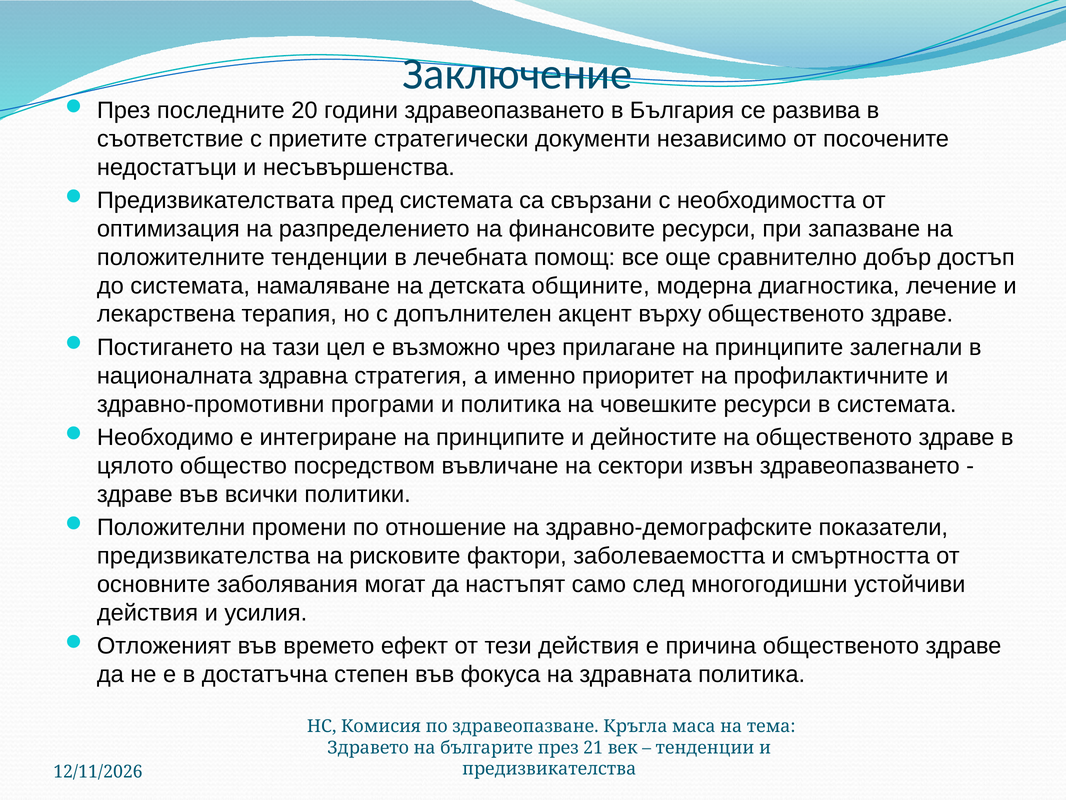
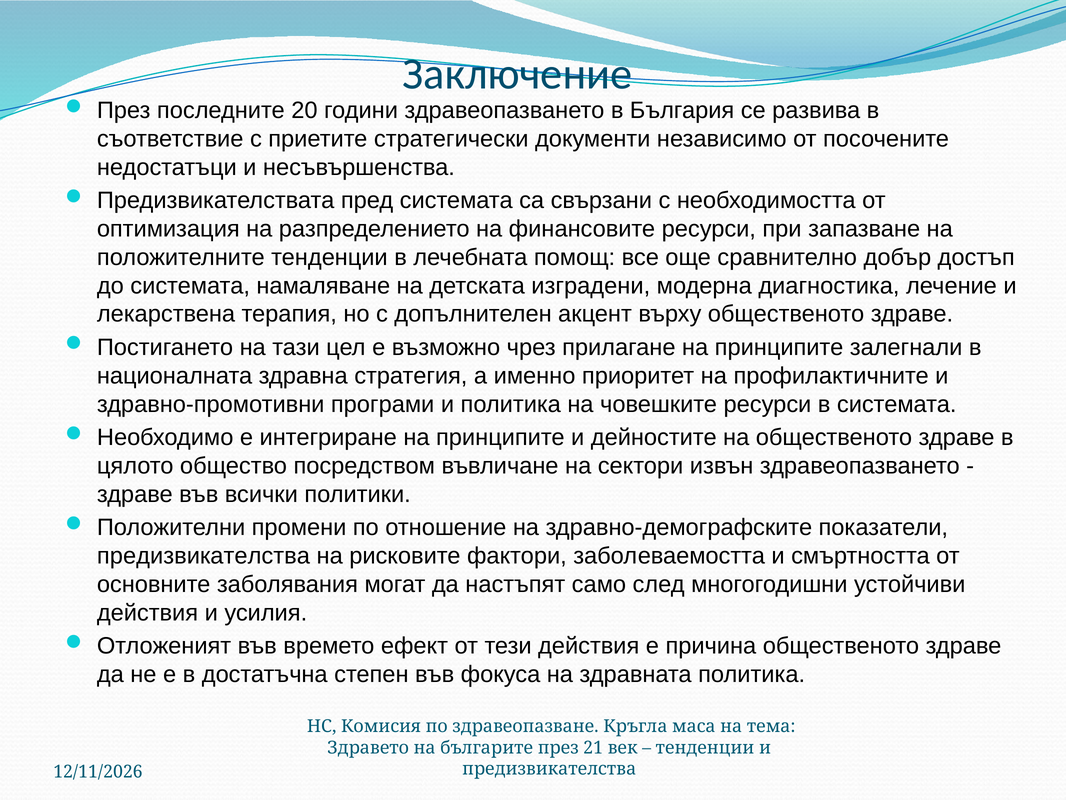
общините: общините -> изградени
